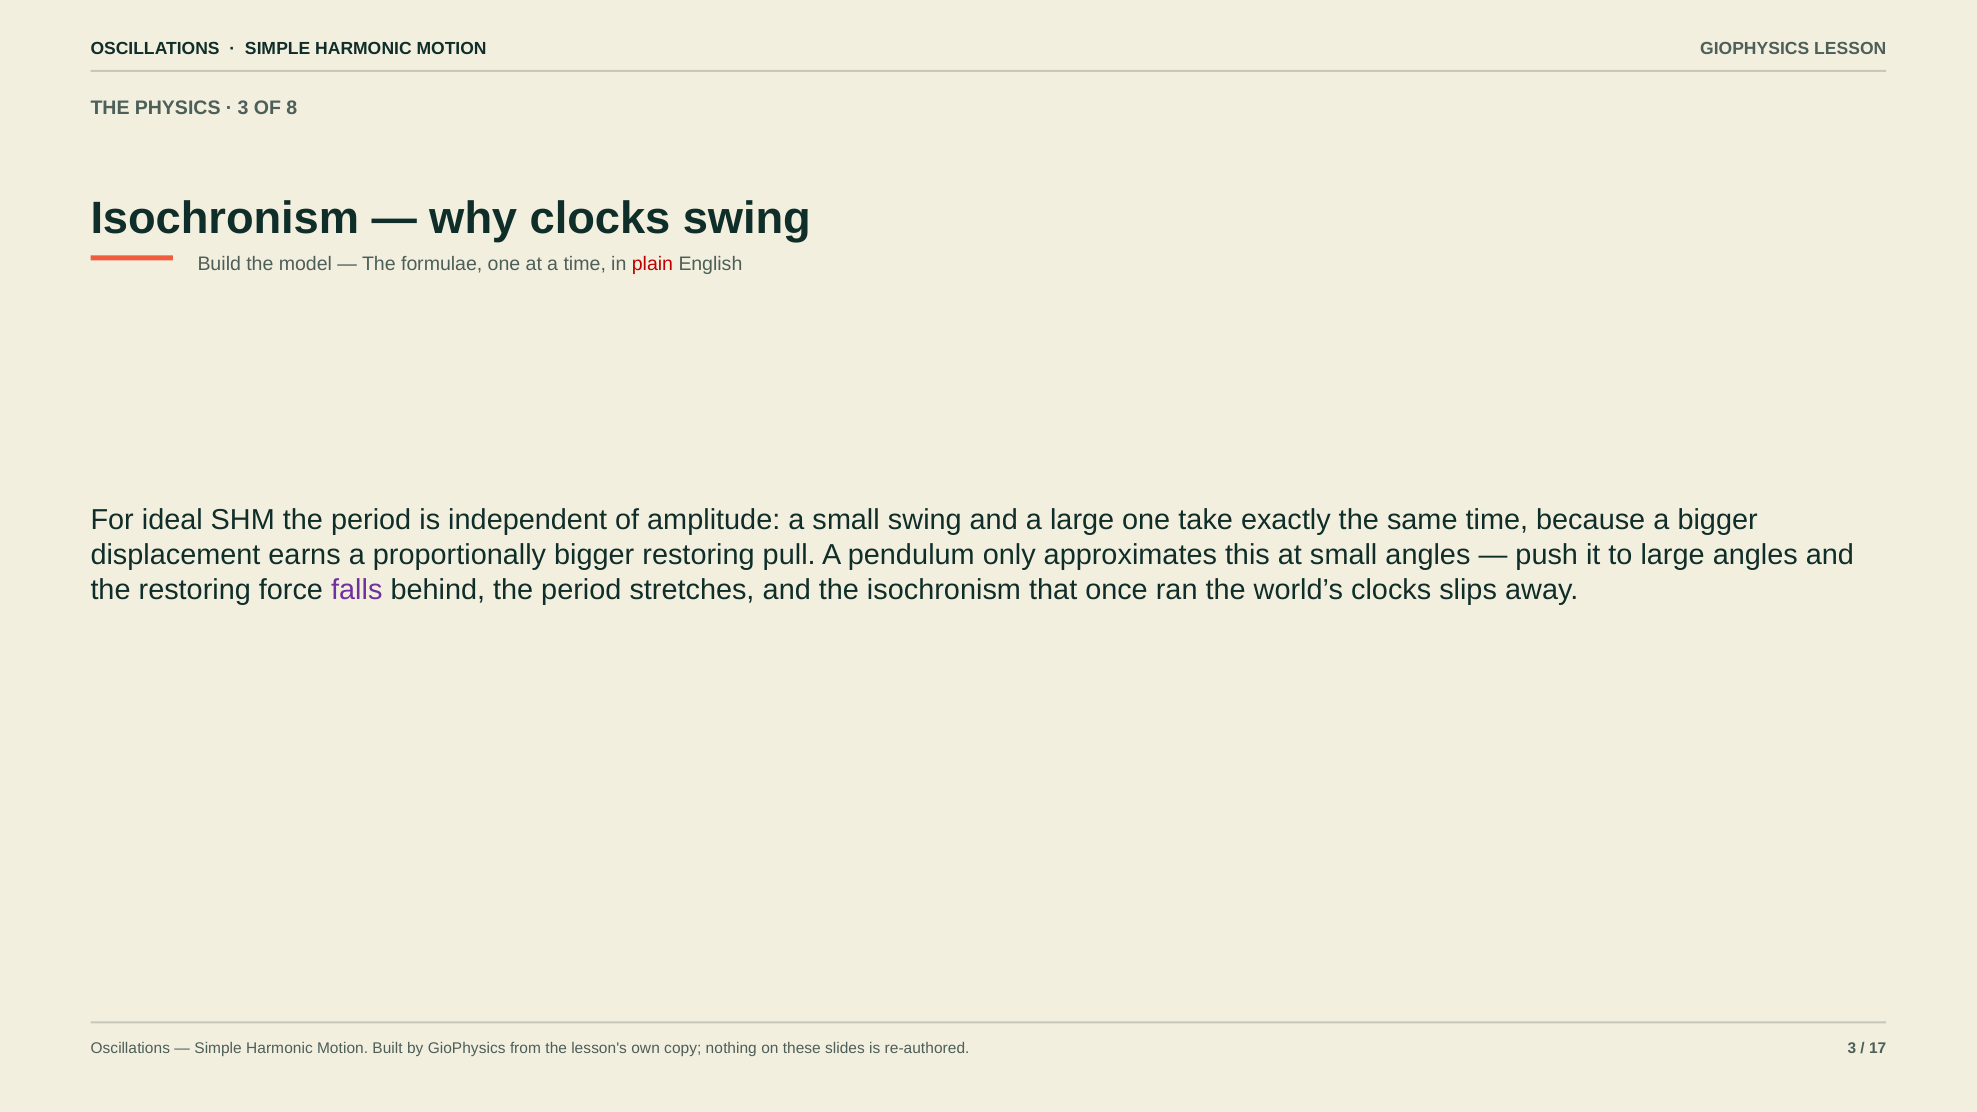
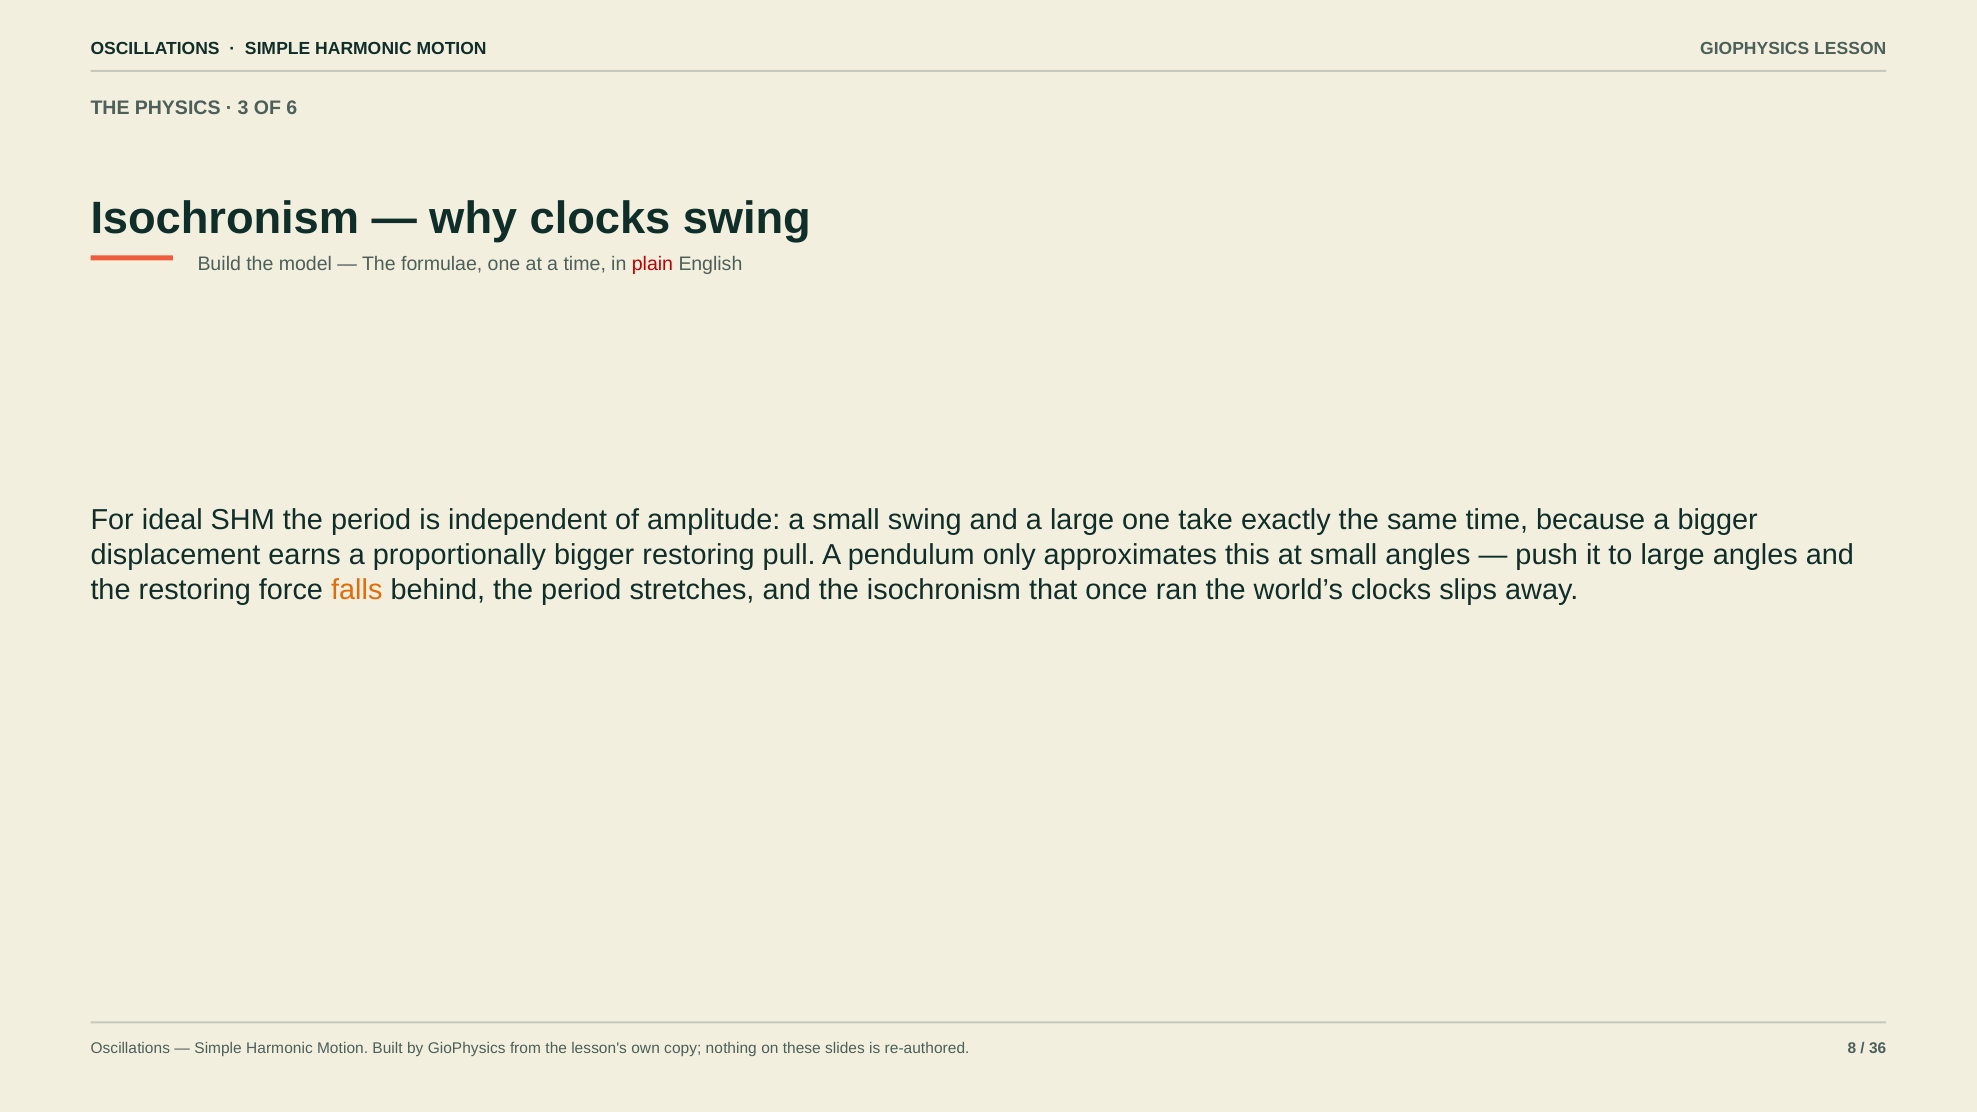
8: 8 -> 6
falls colour: purple -> orange
re-authored 3: 3 -> 8
17: 17 -> 36
